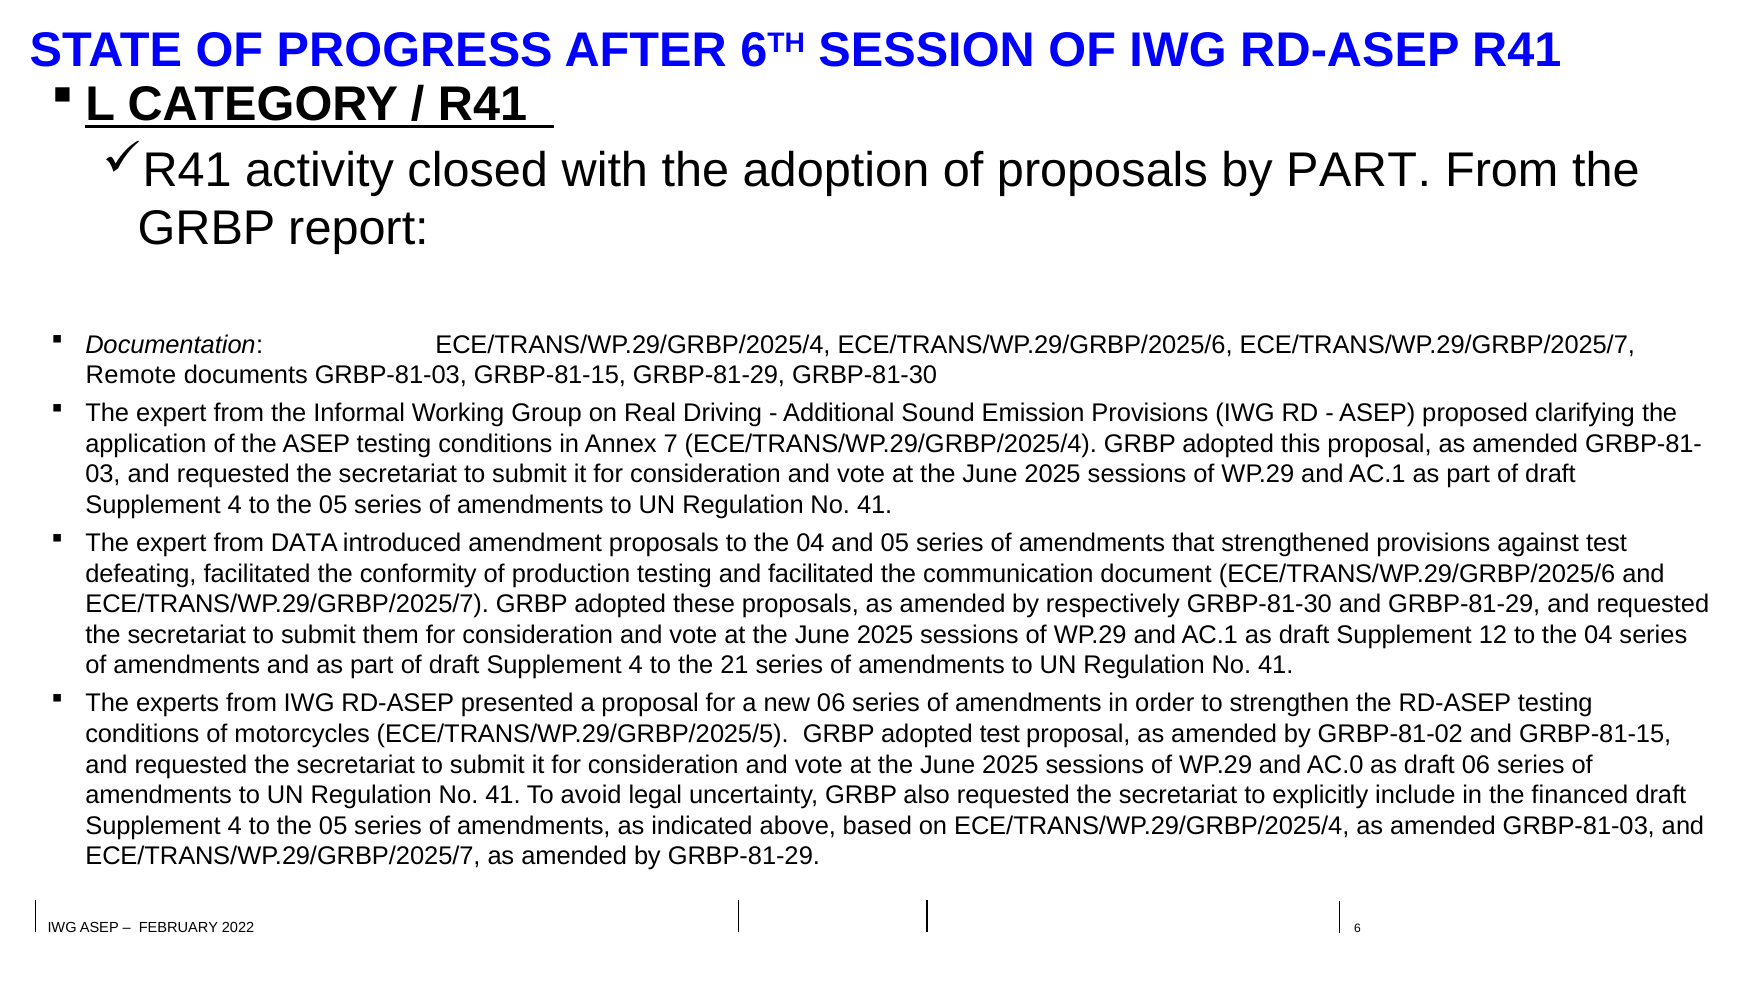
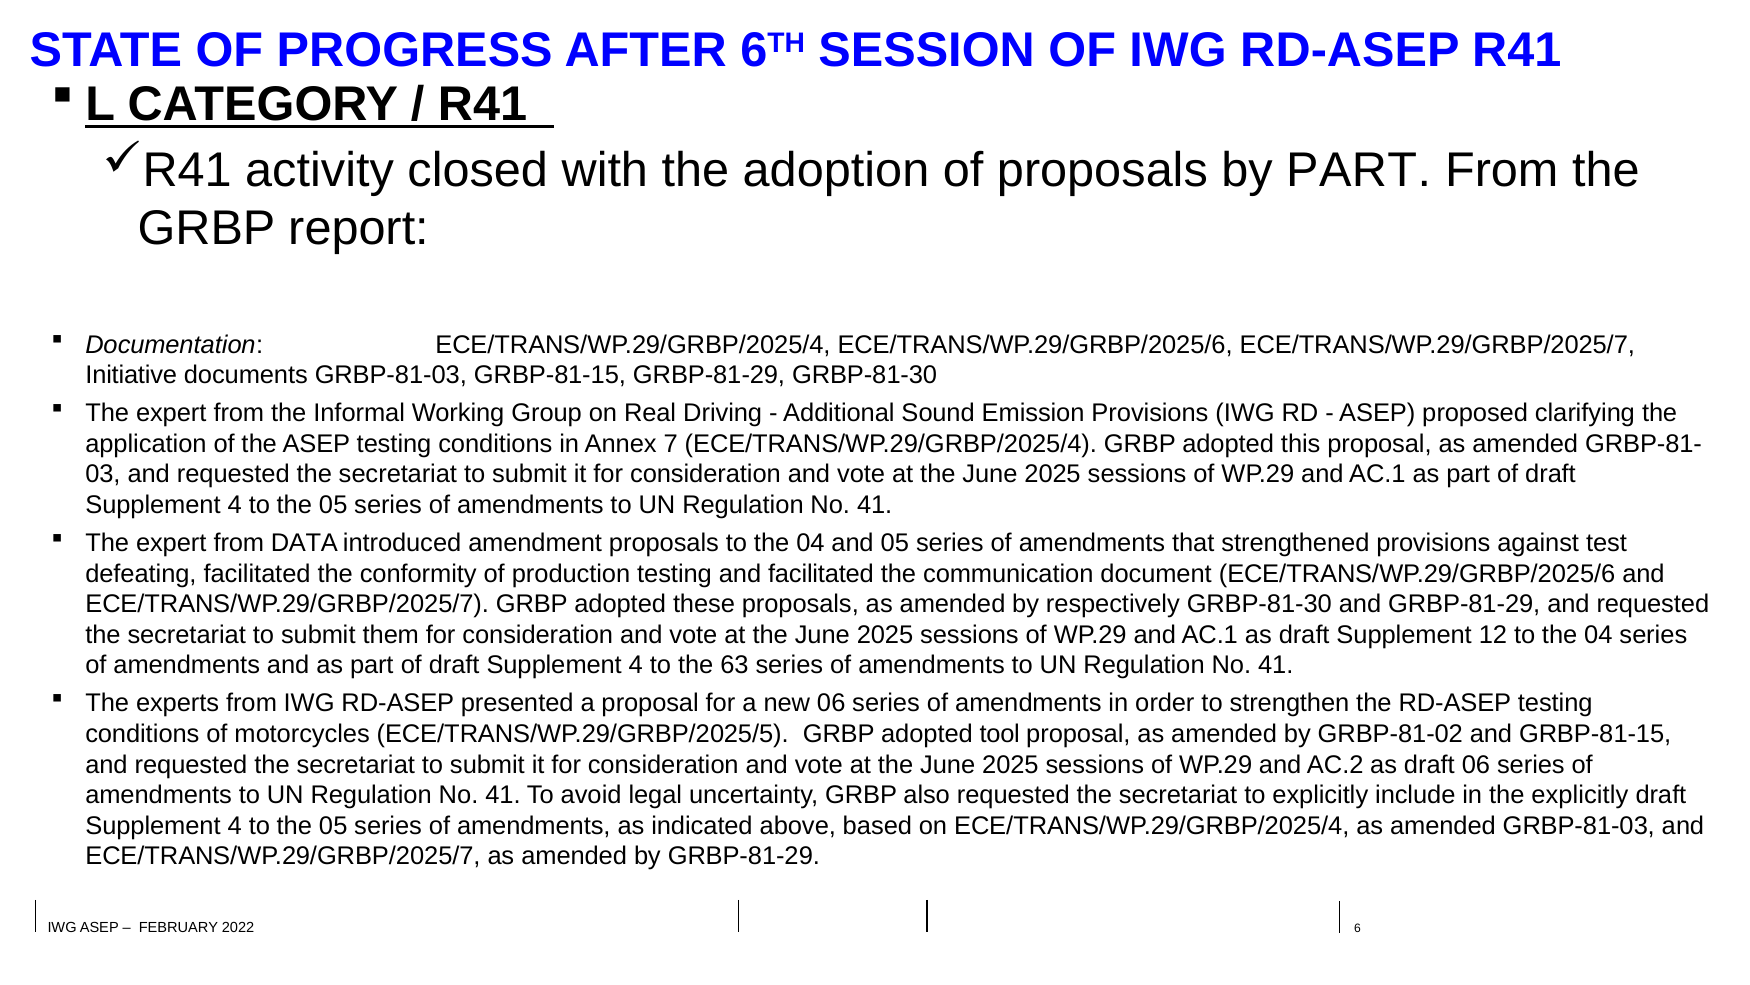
Remote: Remote -> Initiative
21: 21 -> 63
adopted test: test -> tool
AC.0: AC.0 -> AC.2
the financed: financed -> explicitly
